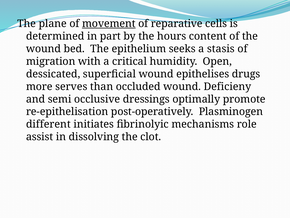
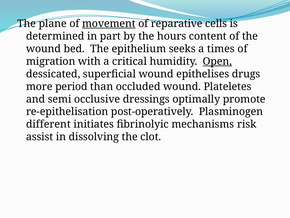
stasis: stasis -> times
Open underline: none -> present
serves: serves -> period
Deficieny: Deficieny -> Plateletes
role: role -> risk
